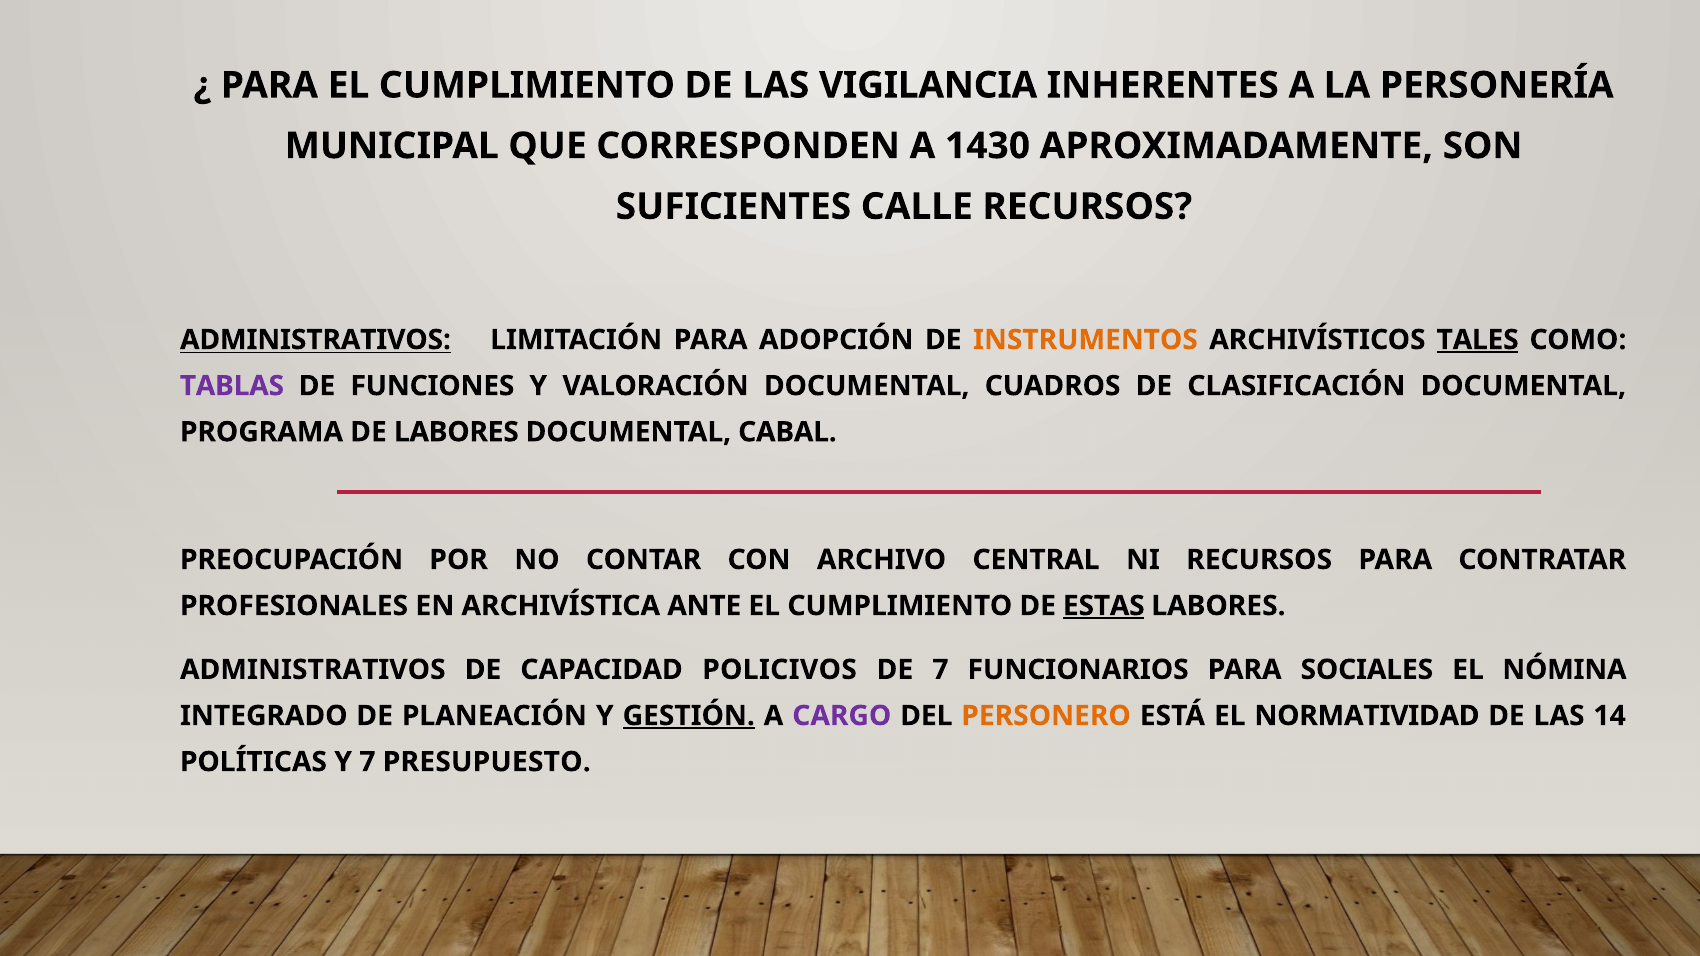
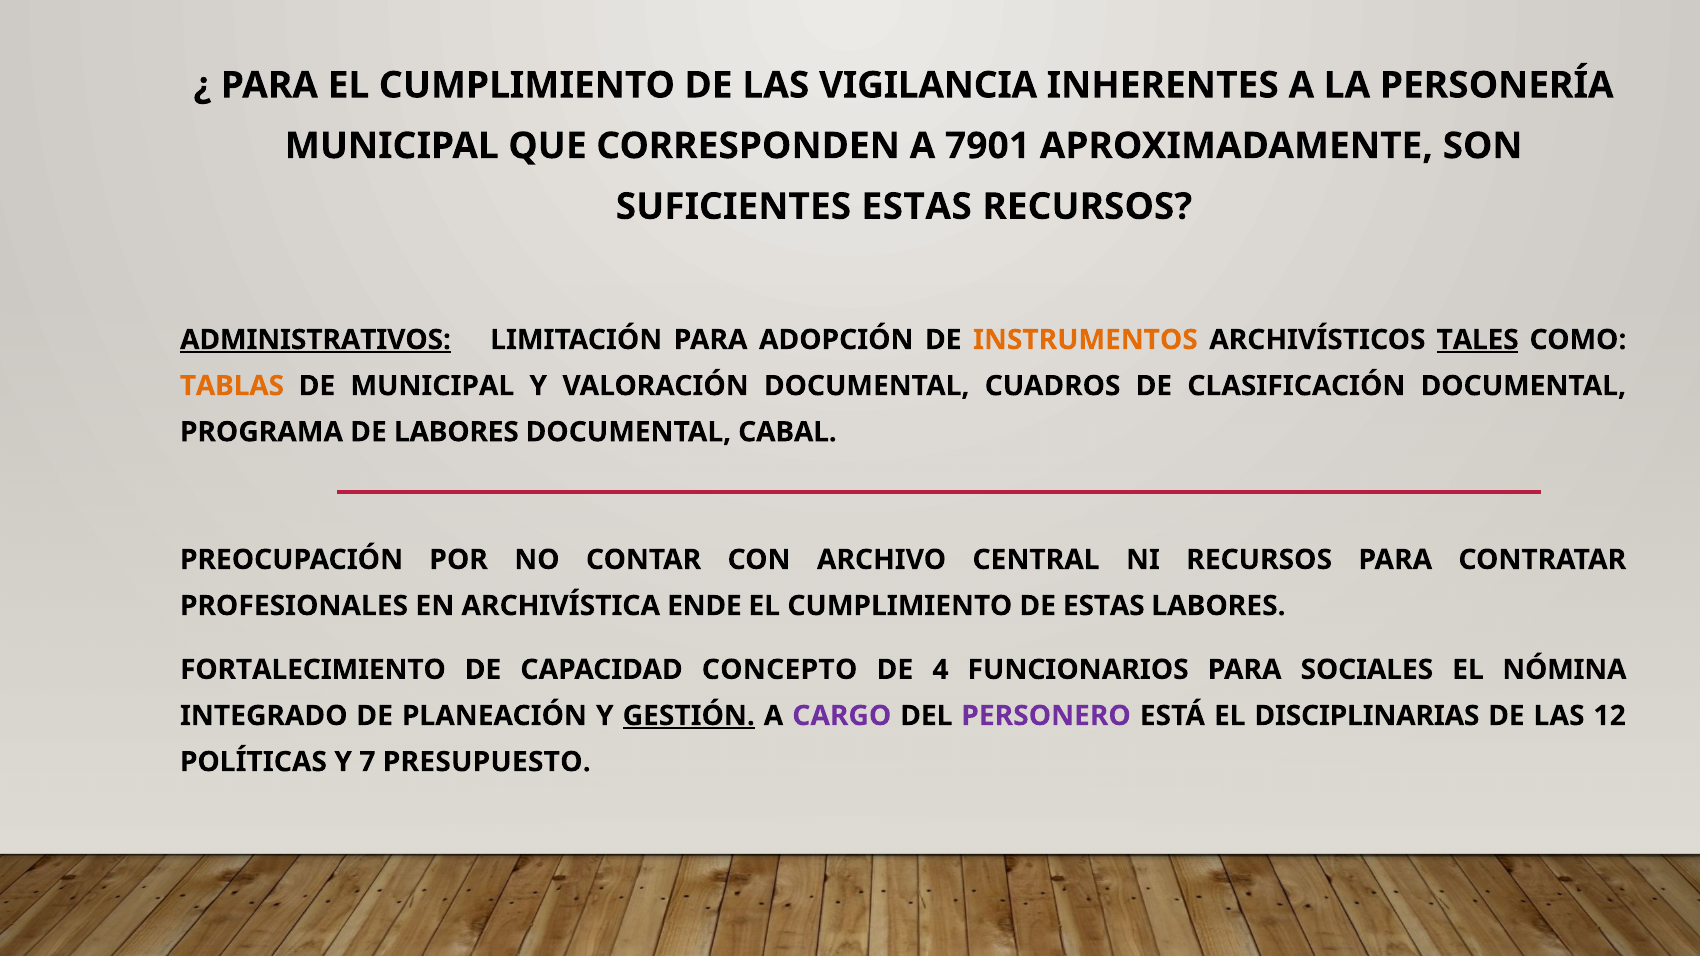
1430: 1430 -> 7901
SUFICIENTES CALLE: CALLE -> ESTAS
ADMINISTRATIVOS at (315, 340) underline: none -> present
TABLAS colour: purple -> orange
DE FUNCIONES: FUNCIONES -> MUNICIPAL
ANTE: ANTE -> ENDE
ESTAS at (1104, 606) underline: present -> none
ADMINISTRATIVOS at (313, 670): ADMINISTRATIVOS -> FORTALECIMIENTO
POLICIVOS: POLICIVOS -> CONCEPTO
DE 7: 7 -> 4
PERSONERO colour: orange -> purple
NORMATIVIDAD: NORMATIVIDAD -> DISCIPLINARIAS
14: 14 -> 12
